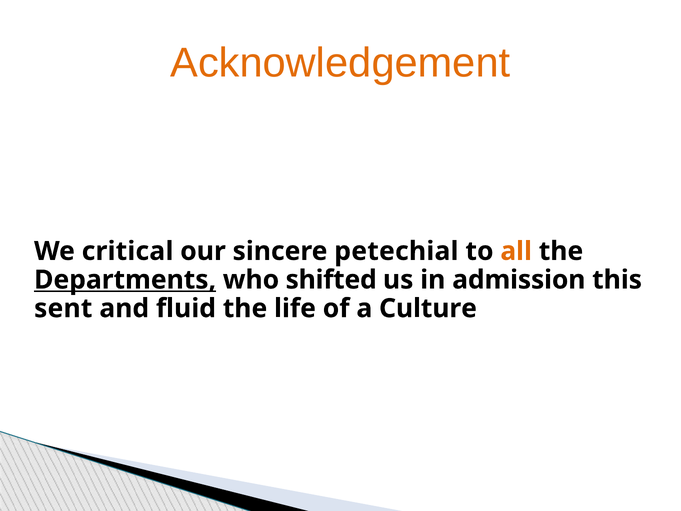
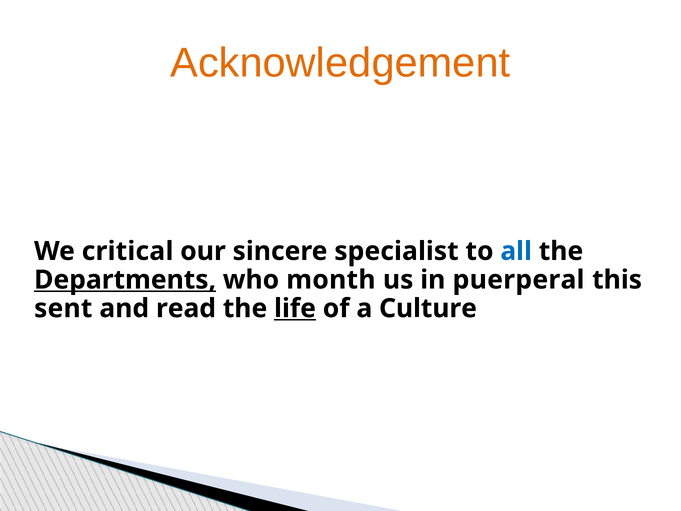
petechial: petechial -> specialist
all colour: orange -> blue
shifted: shifted -> month
admission: admission -> puerperal
fluid: fluid -> read
life underline: none -> present
